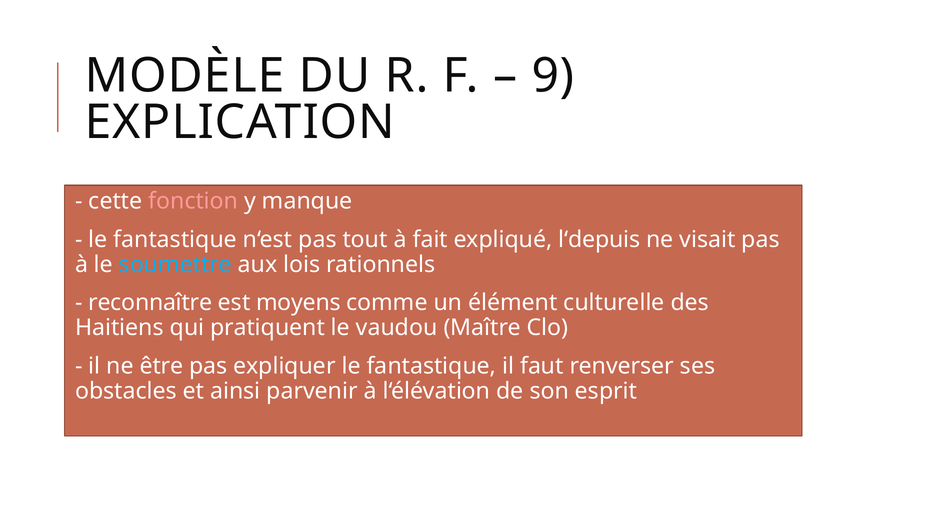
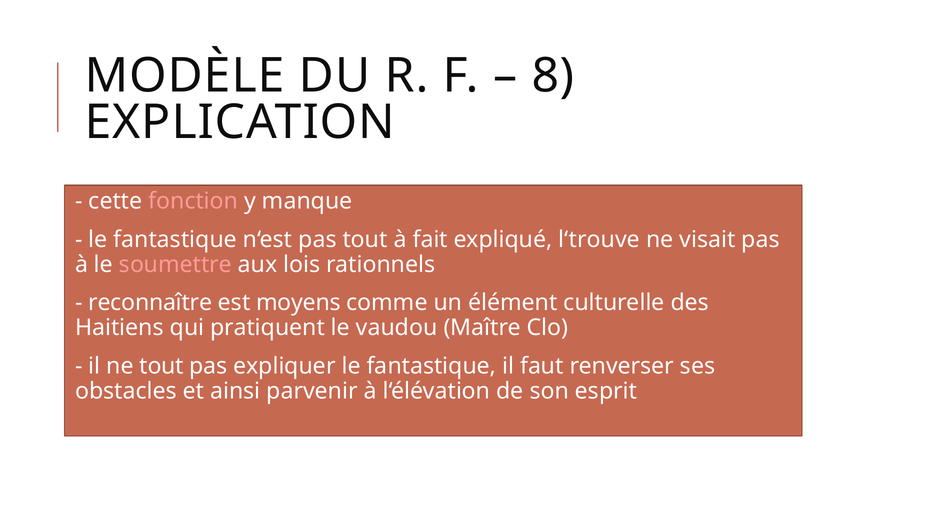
9: 9 -> 8
l‘depuis: l‘depuis -> l‘trouve
soumettre colour: light blue -> pink
ne être: être -> tout
